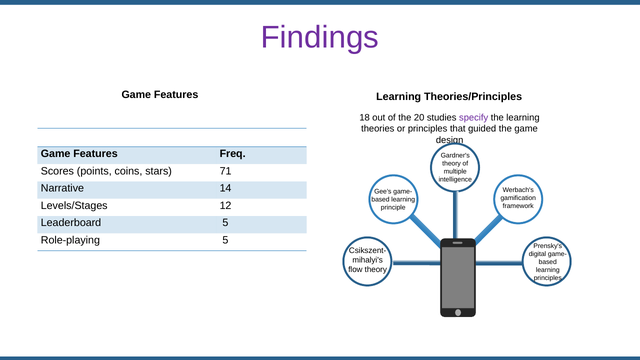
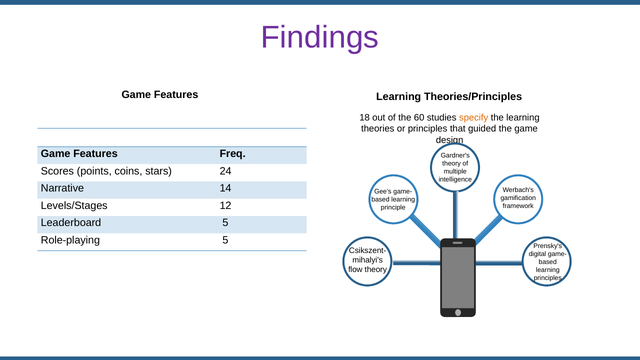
20: 20 -> 60
specify colour: purple -> orange
71: 71 -> 24
